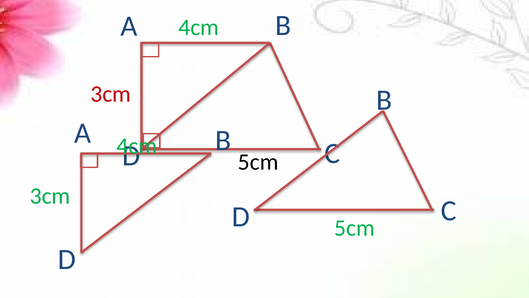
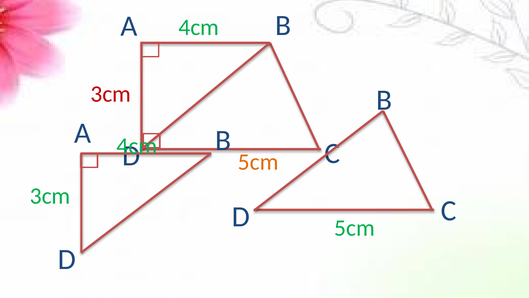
5cm at (258, 162) colour: black -> orange
